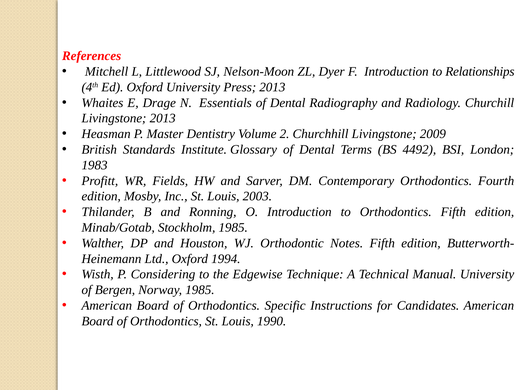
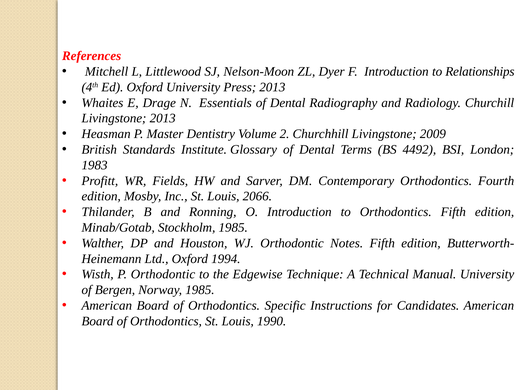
2003: 2003 -> 2066
P Considering: Considering -> Orthodontic
